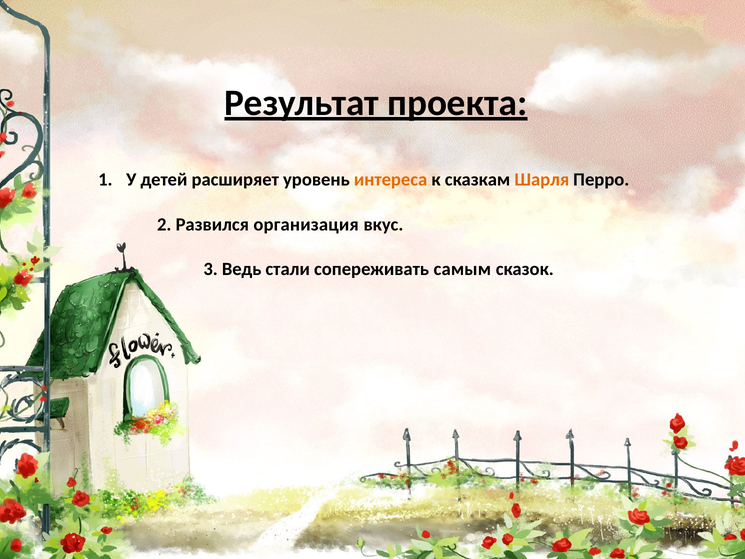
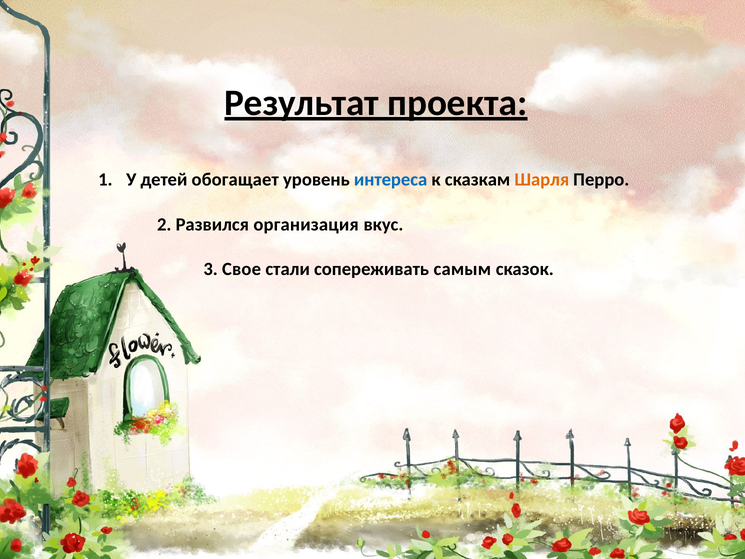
расширяет: расширяет -> обогащает
интереса colour: orange -> blue
Ведь: Ведь -> Свое
